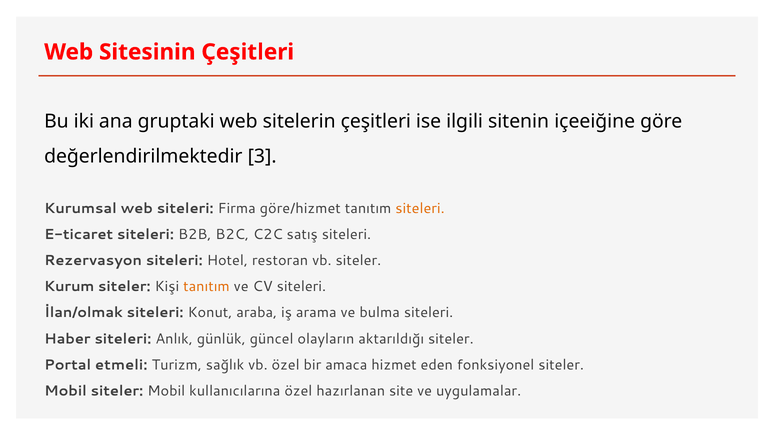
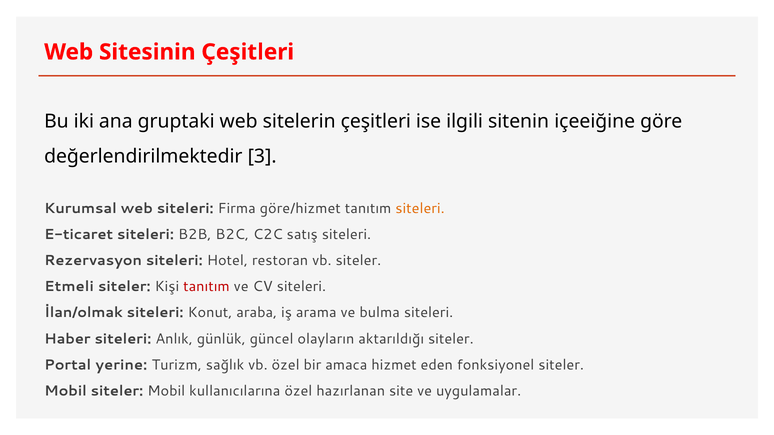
Kurum: Kurum -> Etmeli
tanıtım at (206, 287) colour: orange -> red
etmeli: etmeli -> yerine
